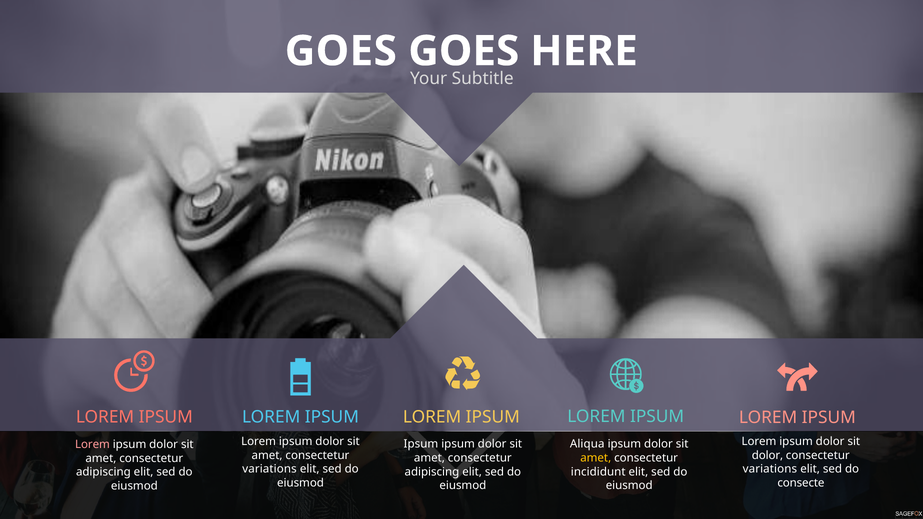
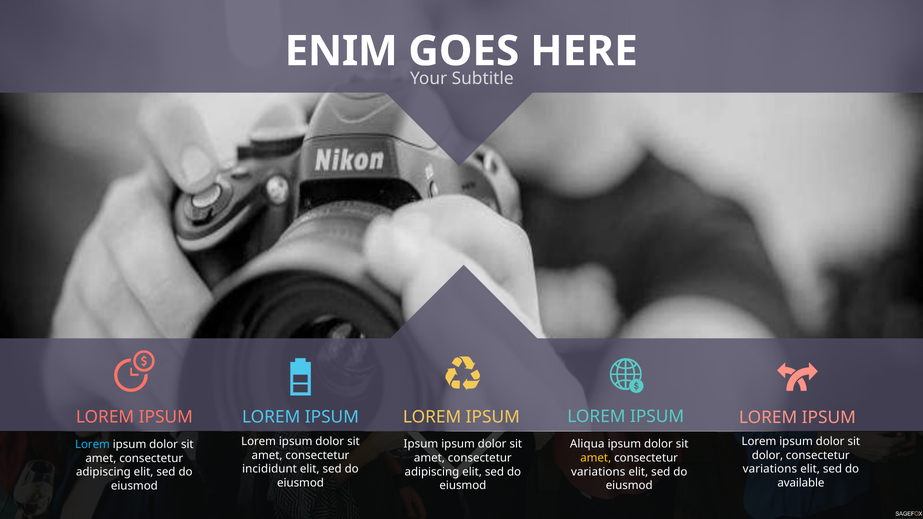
GOES at (341, 51): GOES -> ENIM
Lorem at (92, 445) colour: pink -> light blue
variations at (270, 469): variations -> incididunt
incididunt at (598, 472): incididunt -> variations
consecte: consecte -> available
